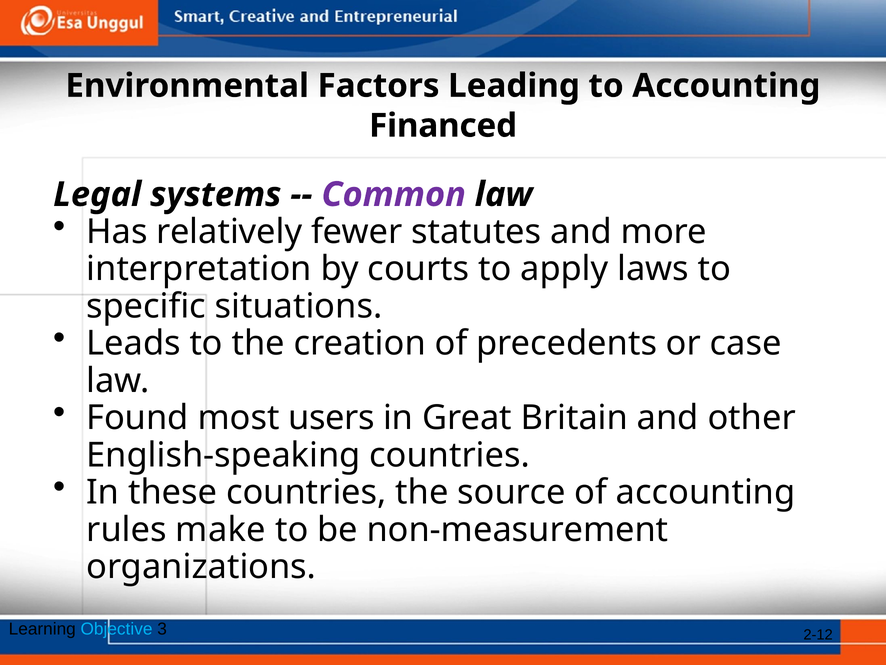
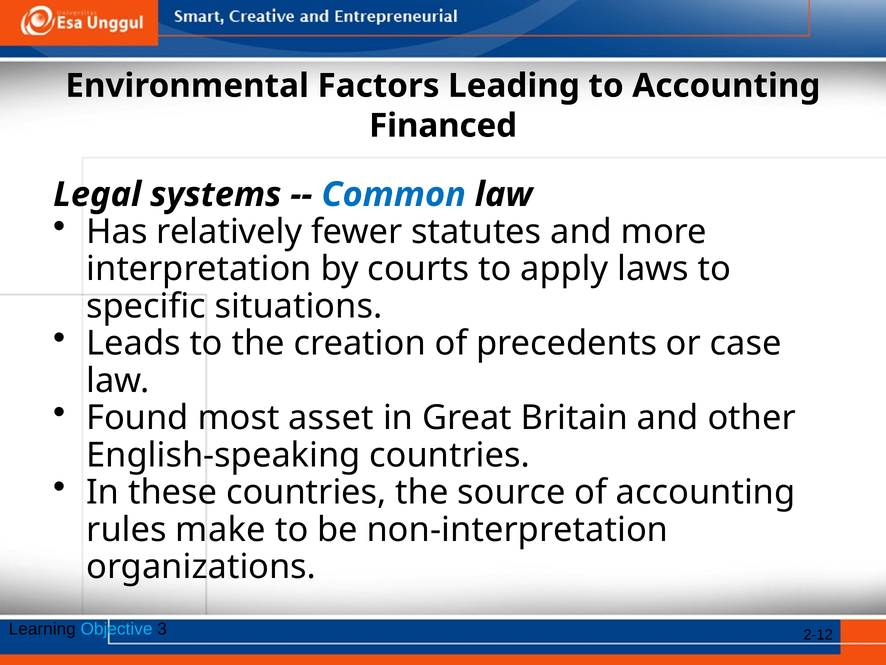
Common colour: purple -> blue
users: users -> asset
non-measurement: non-measurement -> non-interpretation
